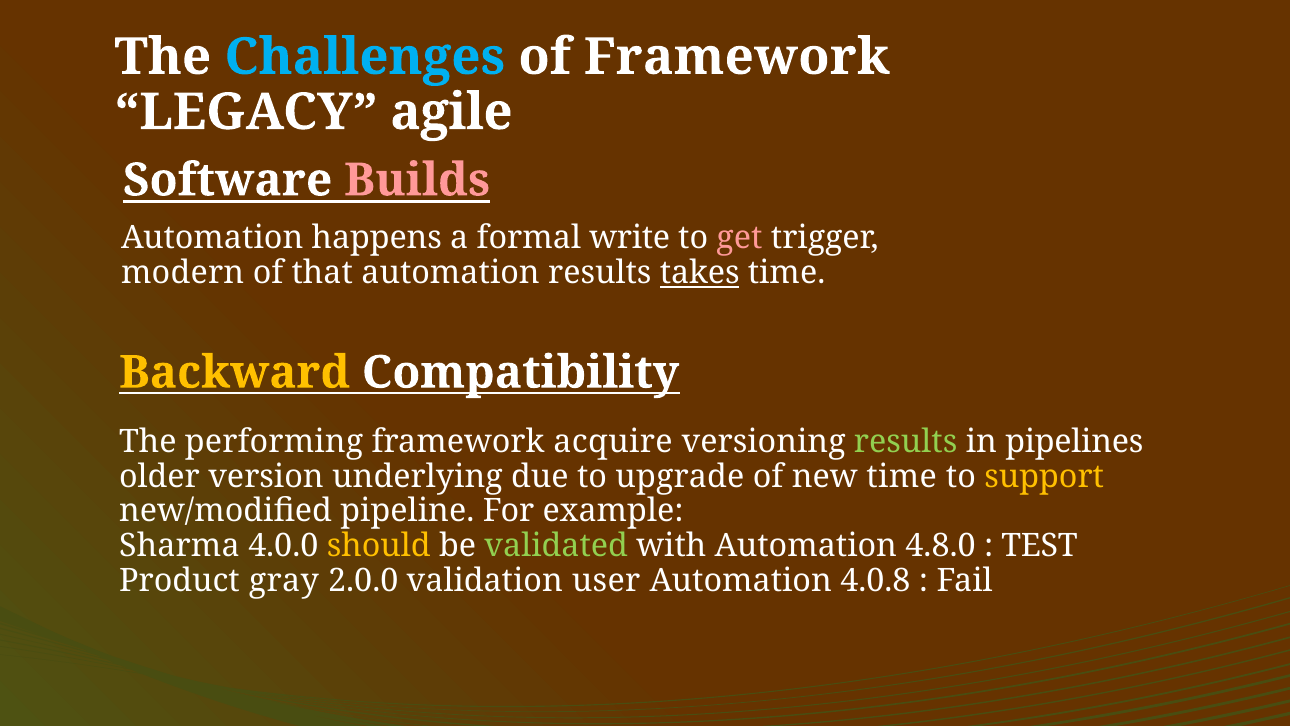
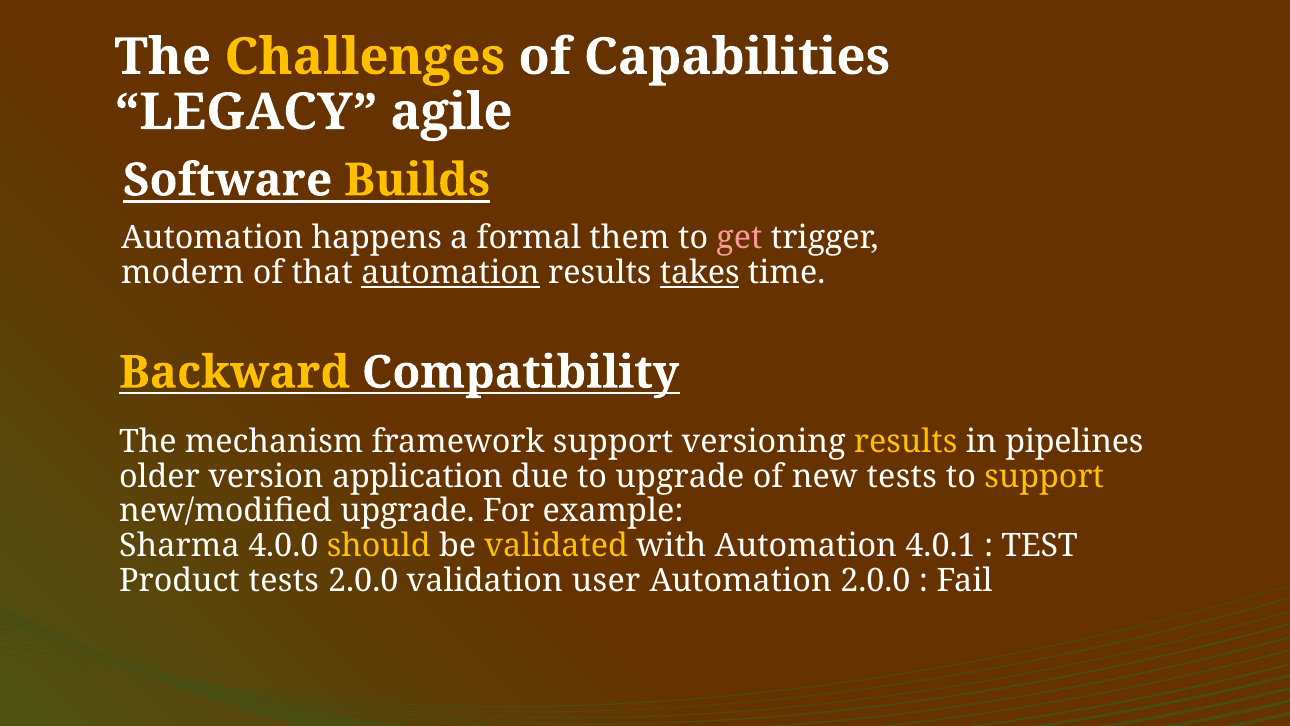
Challenges colour: light blue -> yellow
of Framework: Framework -> Capabilities
Builds colour: pink -> yellow
write: write -> them
automation at (451, 273) underline: none -> present
performing: performing -> mechanism
framework acquire: acquire -> support
results at (906, 441) colour: light green -> yellow
underlying: underlying -> application
new time: time -> tests
new/modified pipeline: pipeline -> upgrade
validated colour: light green -> yellow
4.8.0: 4.8.0 -> 4.0.1
Product gray: gray -> tests
Automation 4.0.8: 4.0.8 -> 2.0.0
